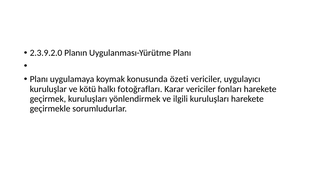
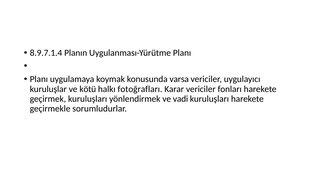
2.3.9.2.0: 2.3.9.2.0 -> 8.9.7.1.4
özeti: özeti -> varsa
ilgili: ilgili -> vadi
